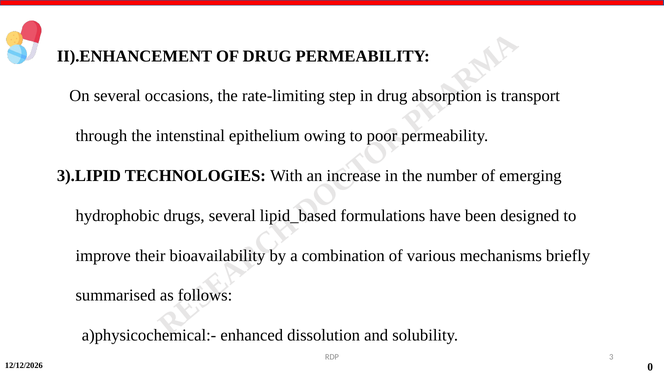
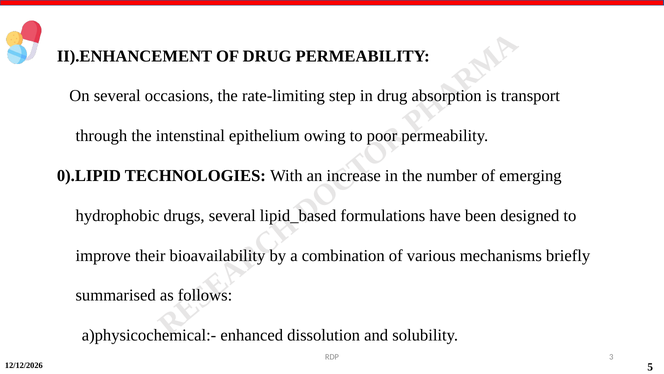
3).LIPID: 3).LIPID -> 0).LIPID
0: 0 -> 5
